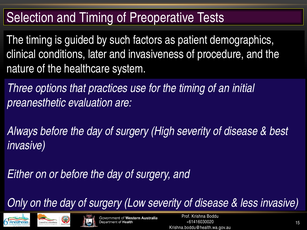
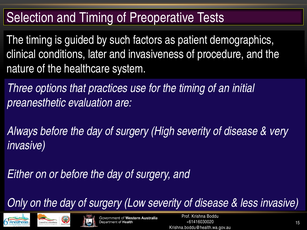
best: best -> very
